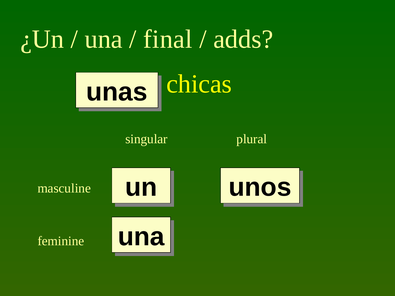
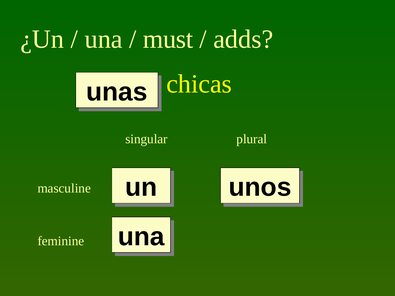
final: final -> must
